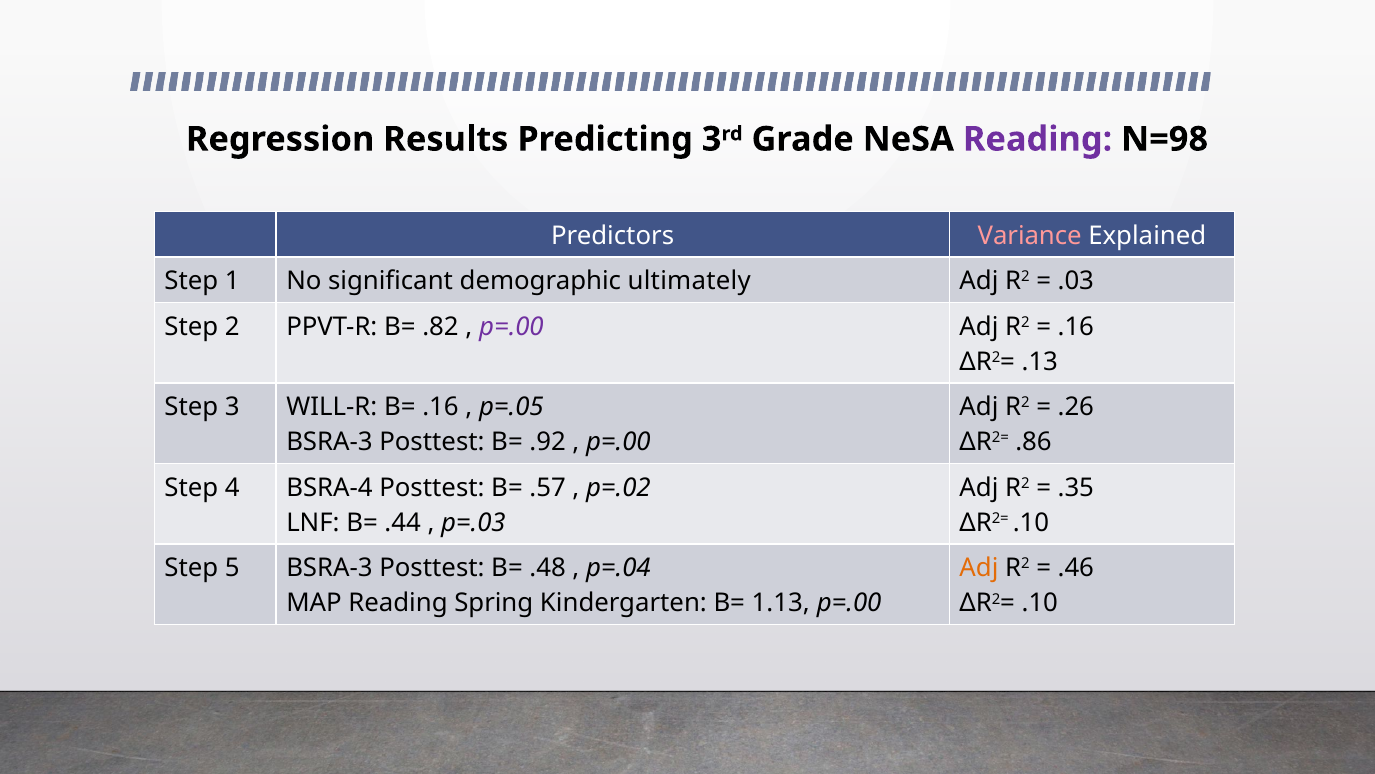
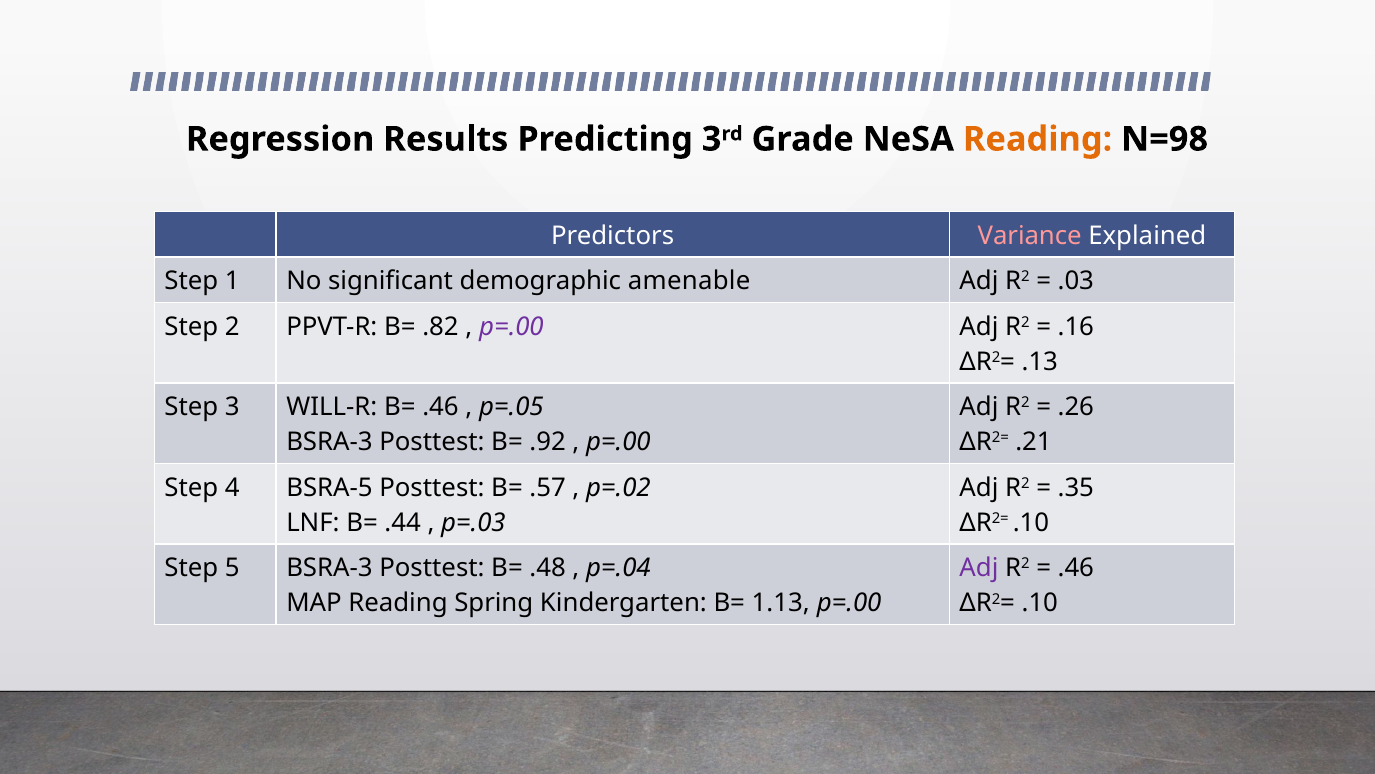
Reading at (1038, 139) colour: purple -> orange
ultimately: ultimately -> amenable
B= .16: .16 -> .46
.86: .86 -> .21
BSRA-4: BSRA-4 -> BSRA-5
Adj at (979, 568) colour: orange -> purple
